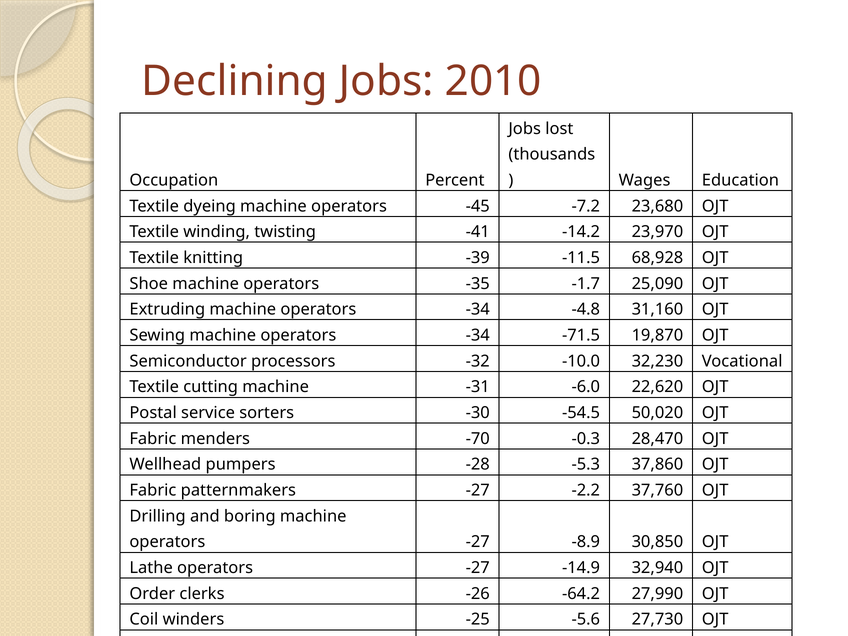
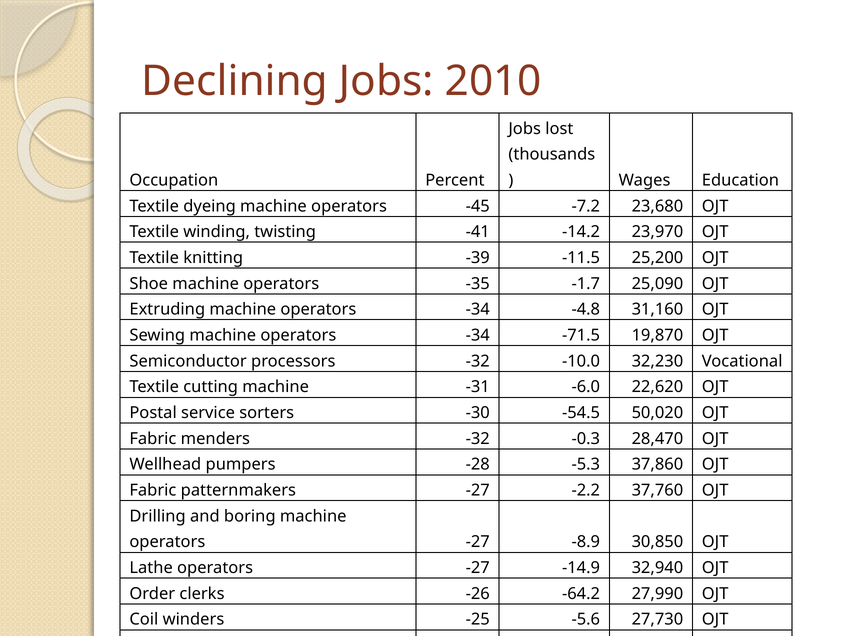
68,928: 68,928 -> 25,200
menders -70: -70 -> -32
